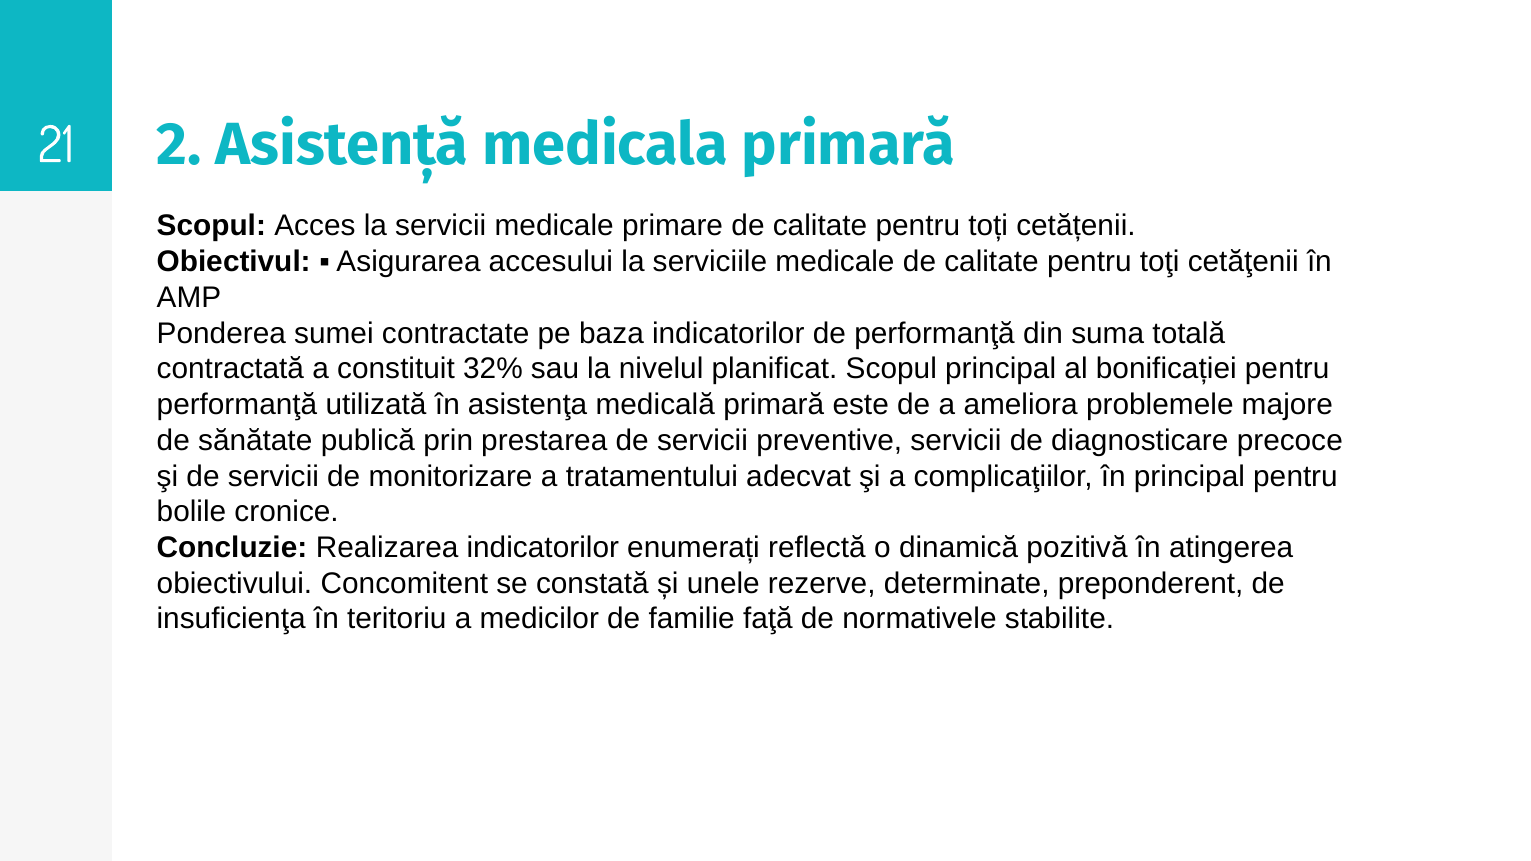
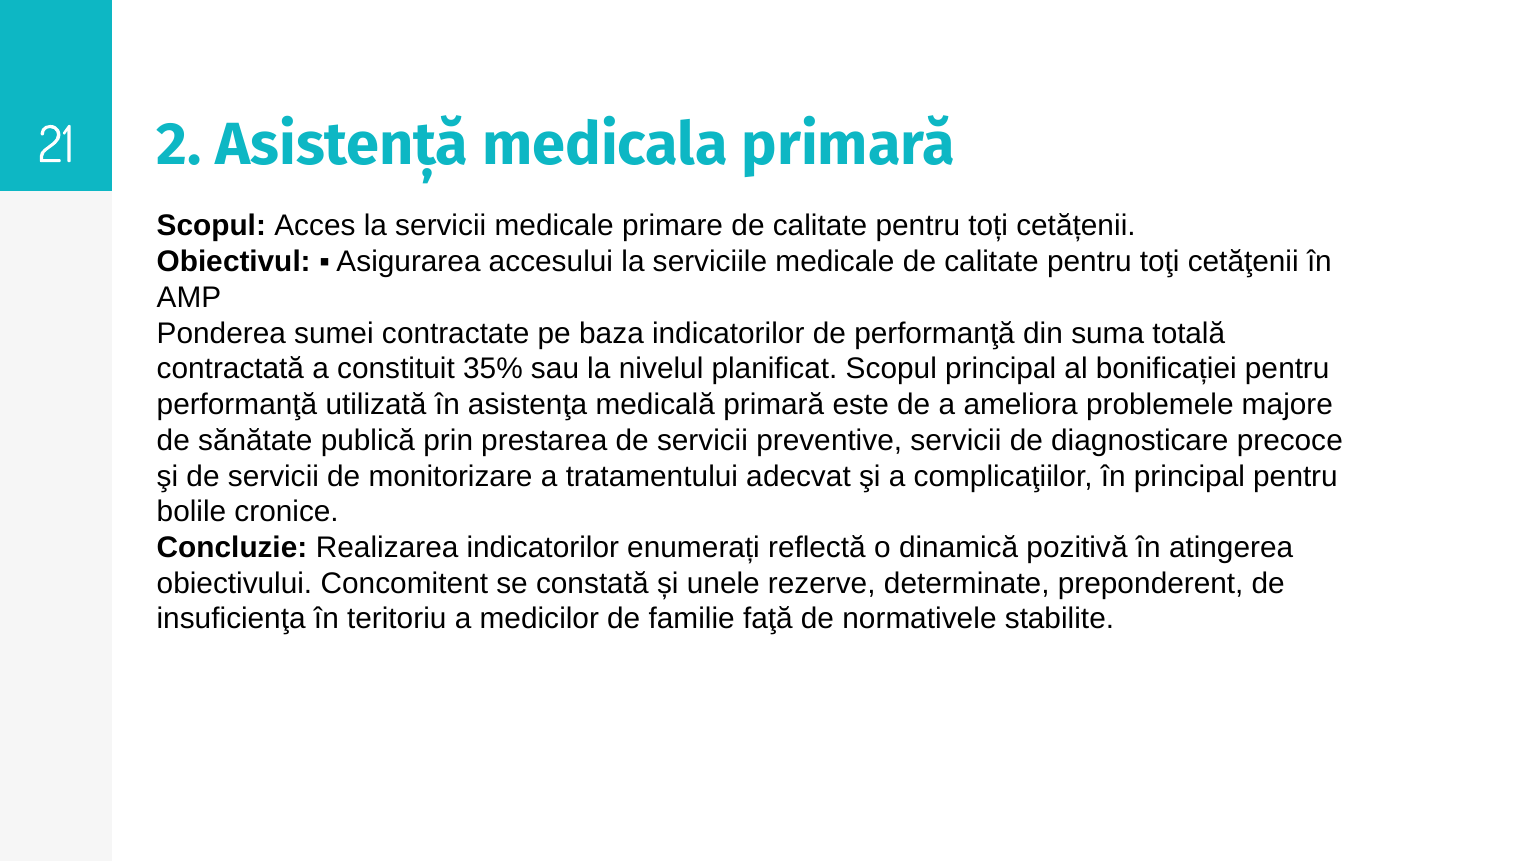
32%: 32% -> 35%
